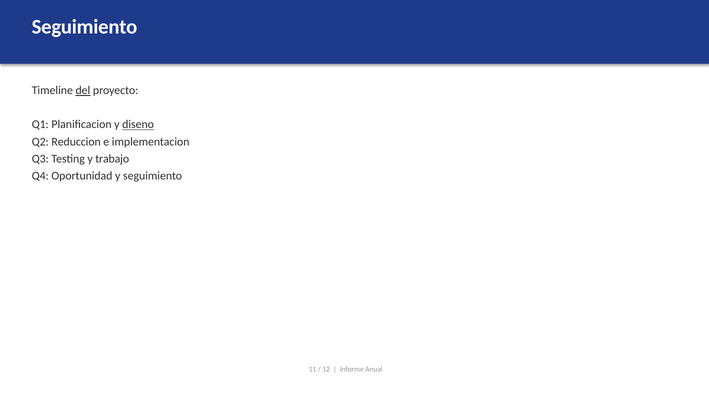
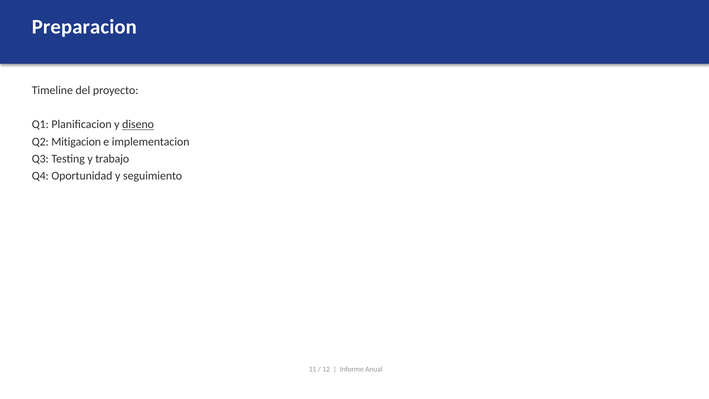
Seguimiento at (84, 27): Seguimiento -> Preparacion
del underline: present -> none
Reduccion: Reduccion -> Mitigacion
